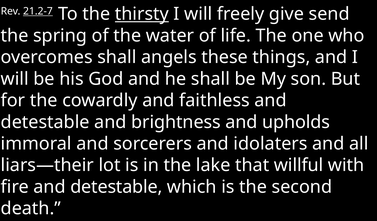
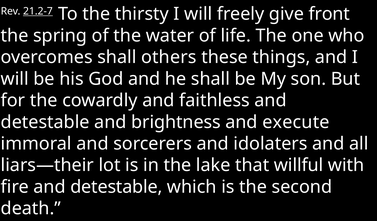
thirsty underline: present -> none
send: send -> front
angels: angels -> others
upholds: upholds -> execute
